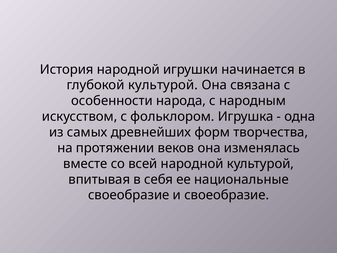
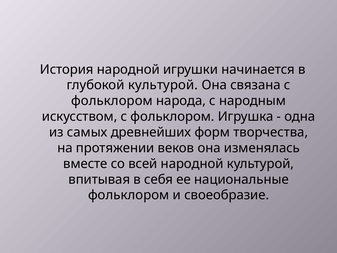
особенности at (112, 101): особенности -> фольклором
своеобразие at (129, 195): своеобразие -> фольклором
